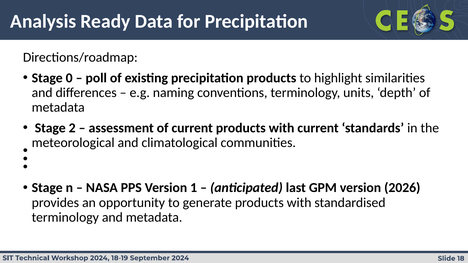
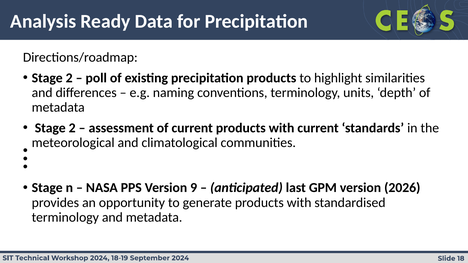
0 at (69, 78): 0 -> 2
1: 1 -> 9
